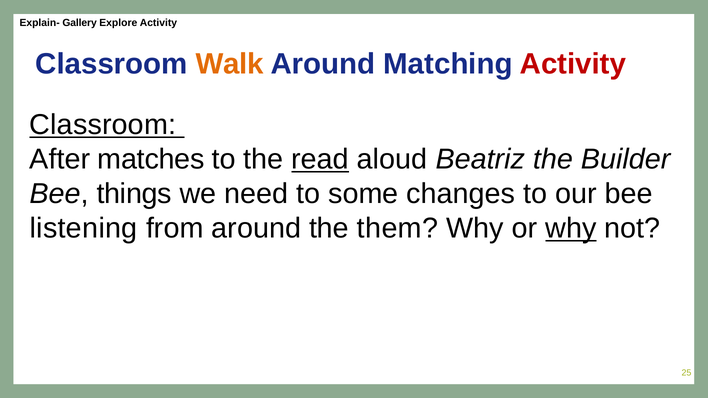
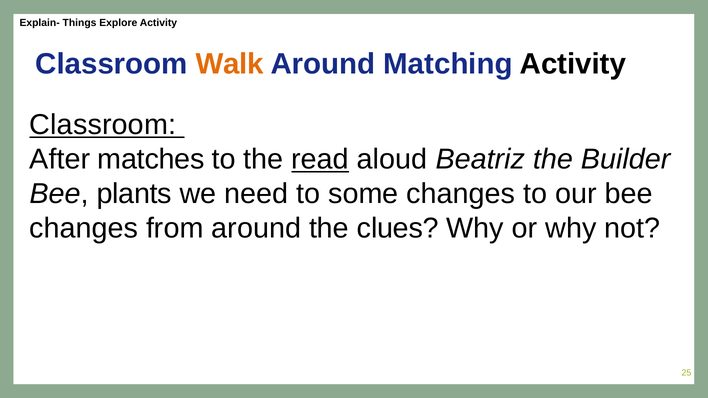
Gallery: Gallery -> Things
Activity at (573, 64) colour: red -> black
things: things -> plants
listening at (84, 228): listening -> changes
them: them -> clues
why at (571, 228) underline: present -> none
